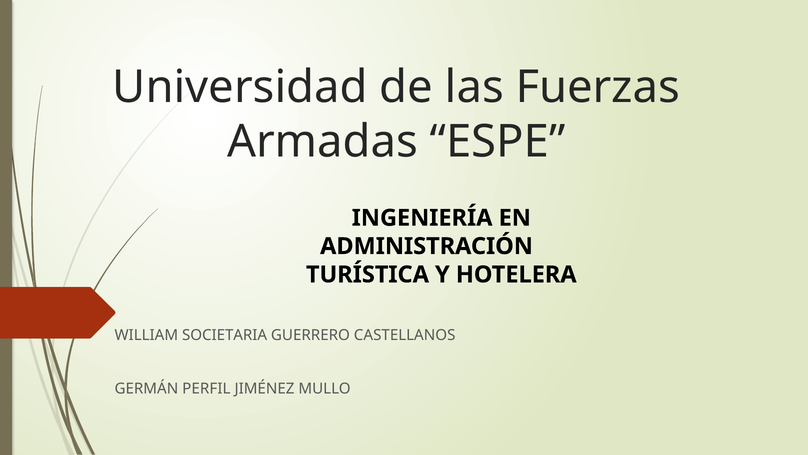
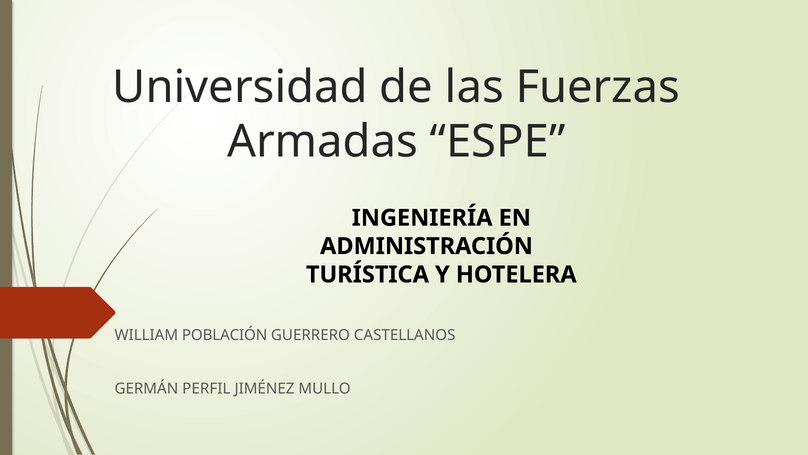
SOCIETARIA: SOCIETARIA -> POBLACIÓN
